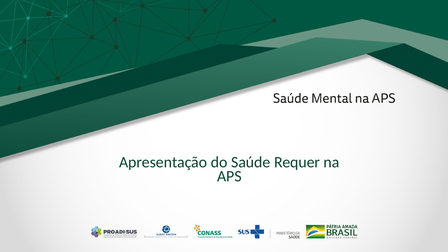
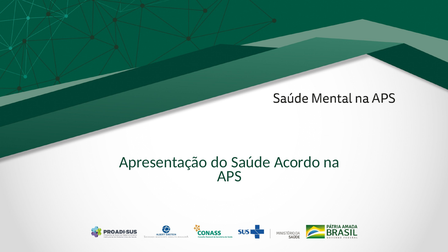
Requer: Requer -> Acordo
